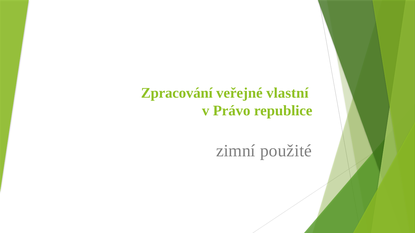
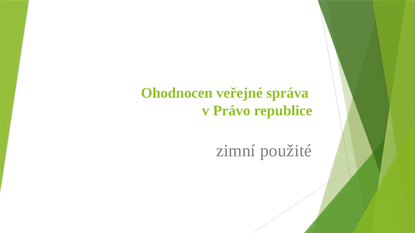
Zpracování: Zpracování -> Ohodnocen
vlastní: vlastní -> správa
